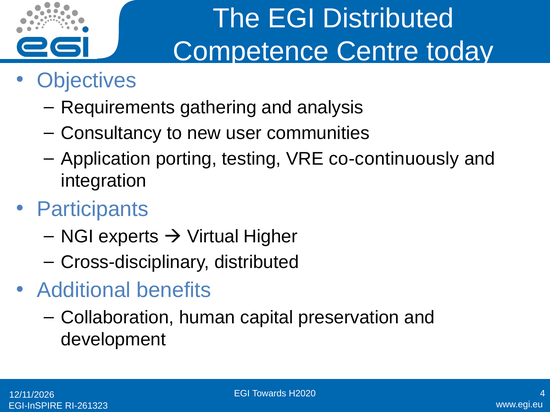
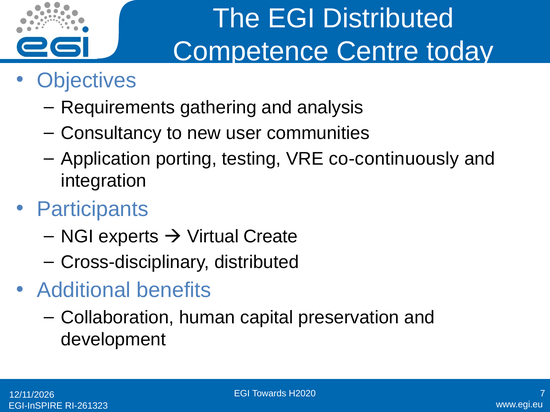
Higher: Higher -> Create
4: 4 -> 7
